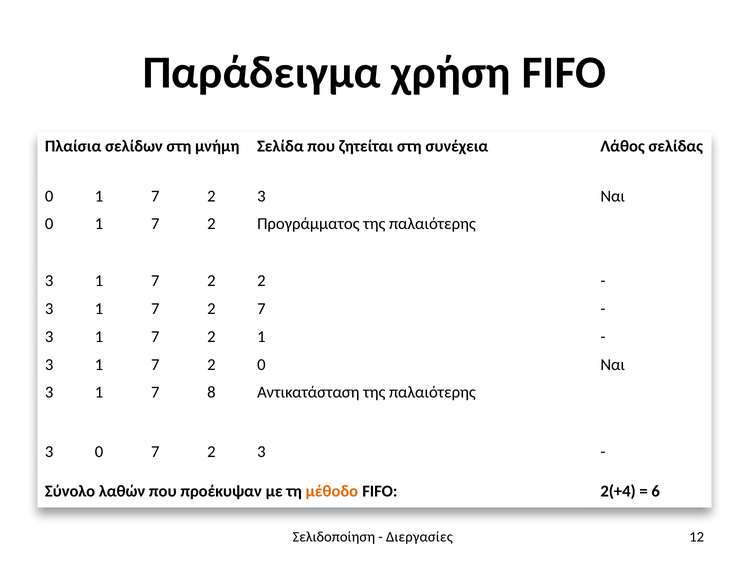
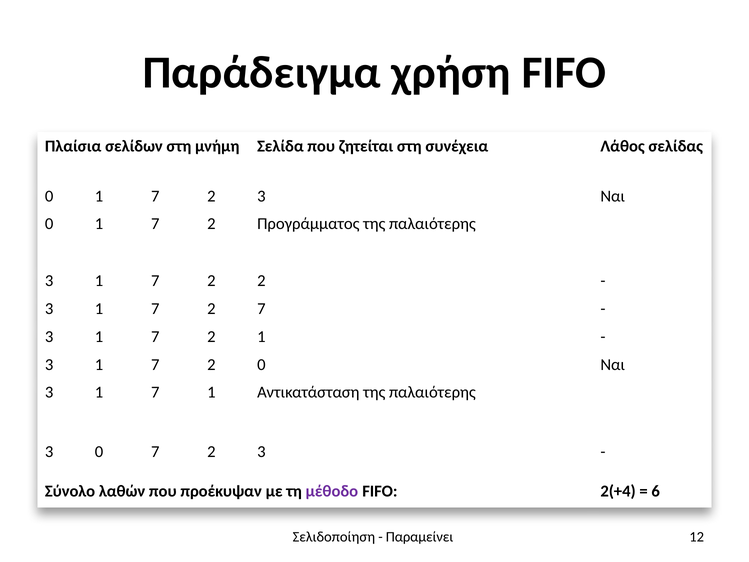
7 8: 8 -> 1
μέθοδο colour: orange -> purple
Διεργασίες: Διεργασίες -> Παραμείνει
